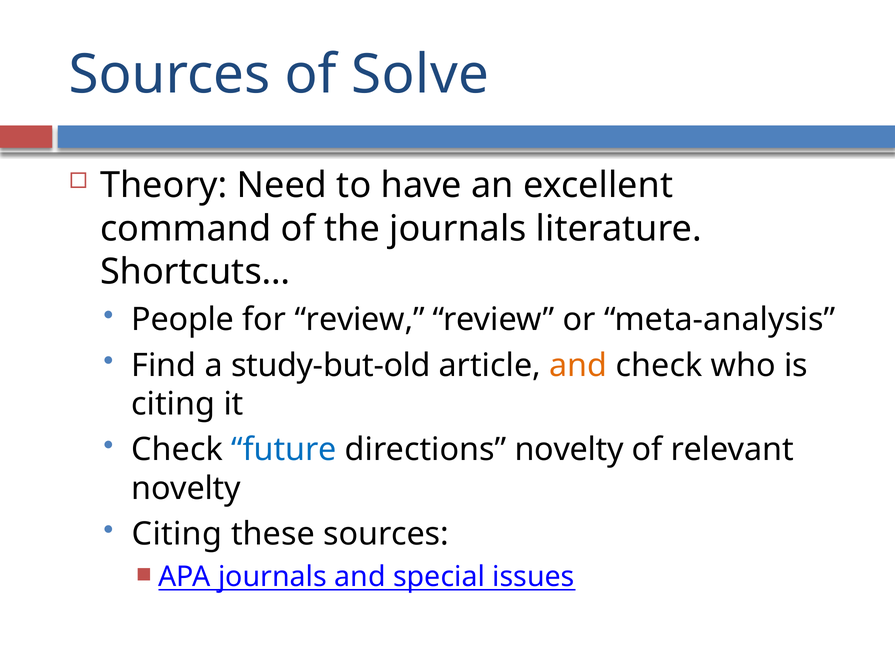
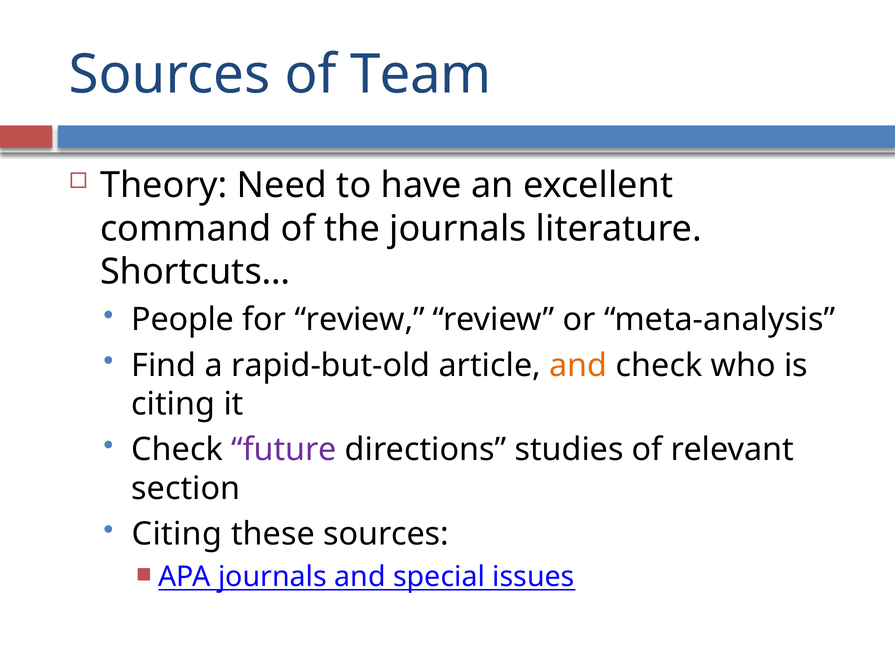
Solve: Solve -> Team
study-but-old: study-but-old -> rapid-but-old
future colour: blue -> purple
directions novelty: novelty -> studies
novelty at (186, 488): novelty -> section
